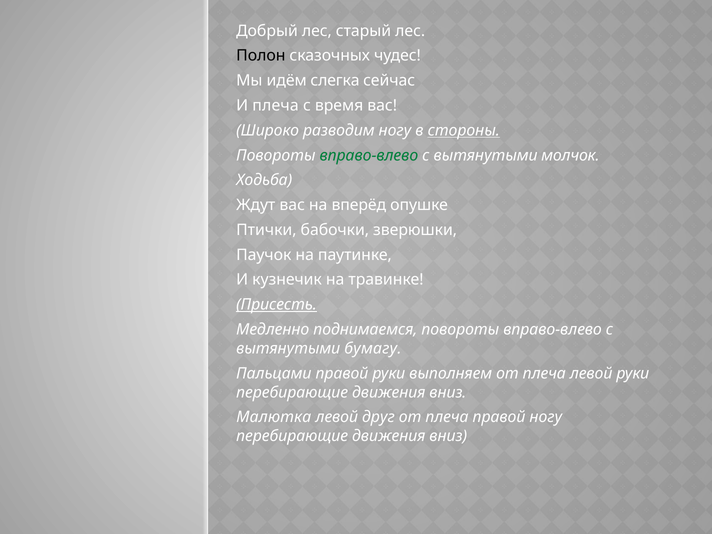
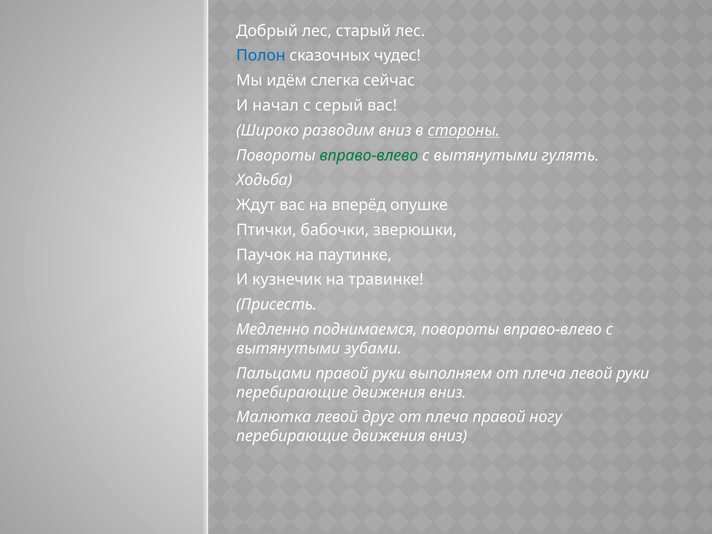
Полон colour: black -> blue
И плеча: плеча -> начал
время: время -> серый
разводим ногу: ногу -> вниз
молчок: молчок -> гулять
Присесть underline: present -> none
бумагу: бумагу -> зубами
